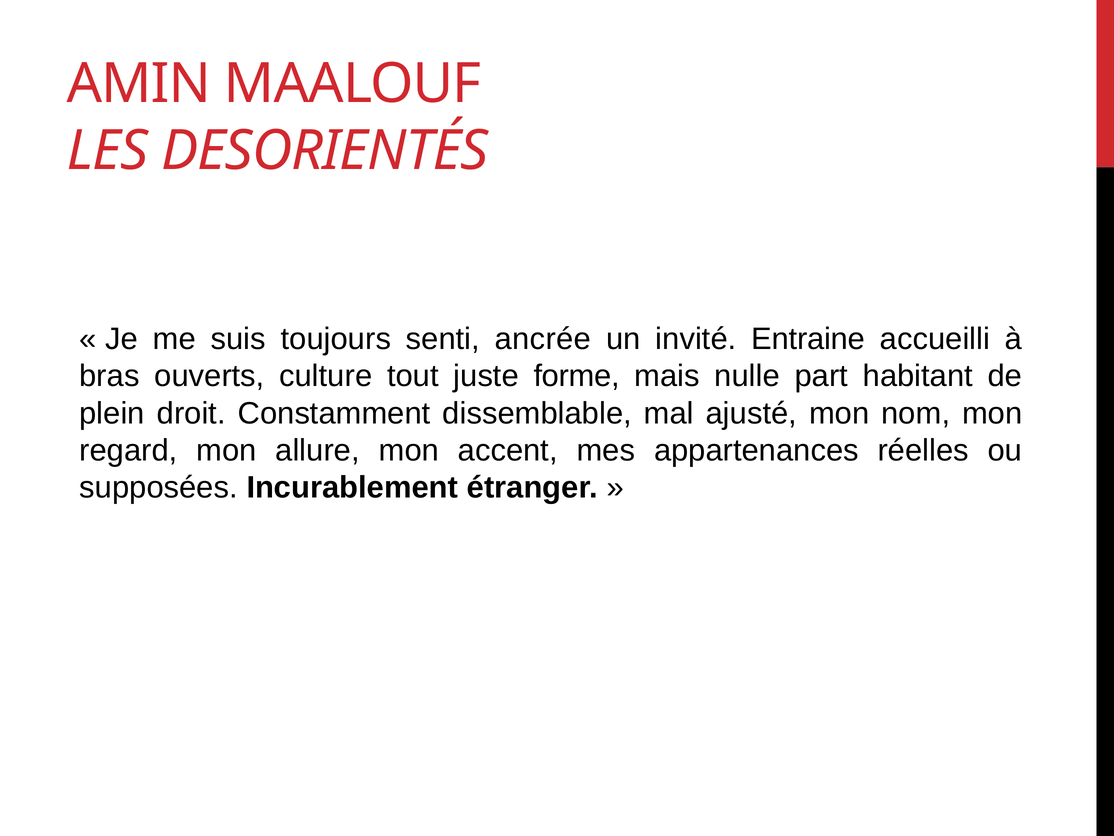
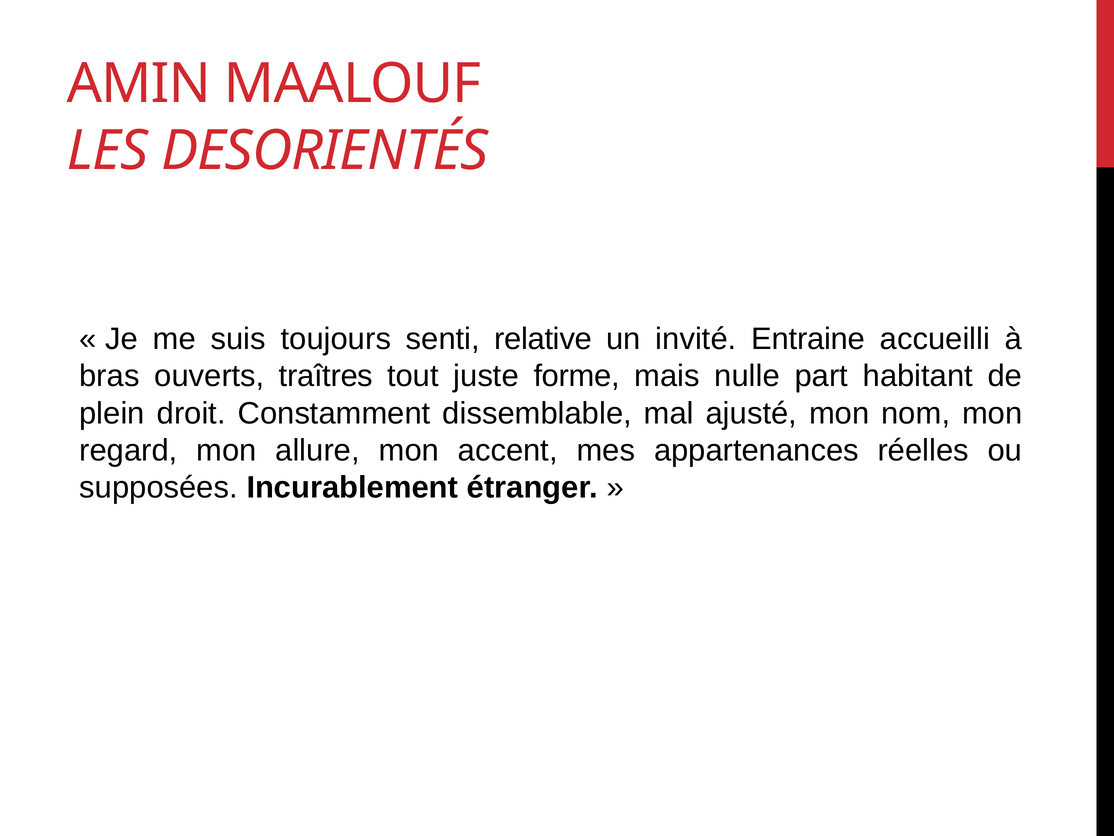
ancrée: ancrée -> relative
culture: culture -> traîtres
